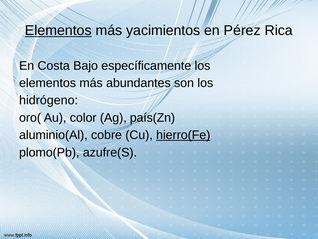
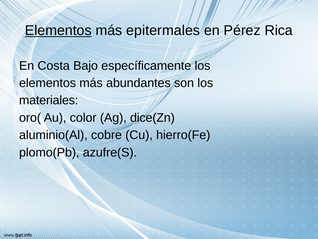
yacimientos: yacimientos -> epitermales
hidrógeno: hidrógeno -> materiales
país(Zn: país(Zn -> dice(Zn
hierro(Fe underline: present -> none
